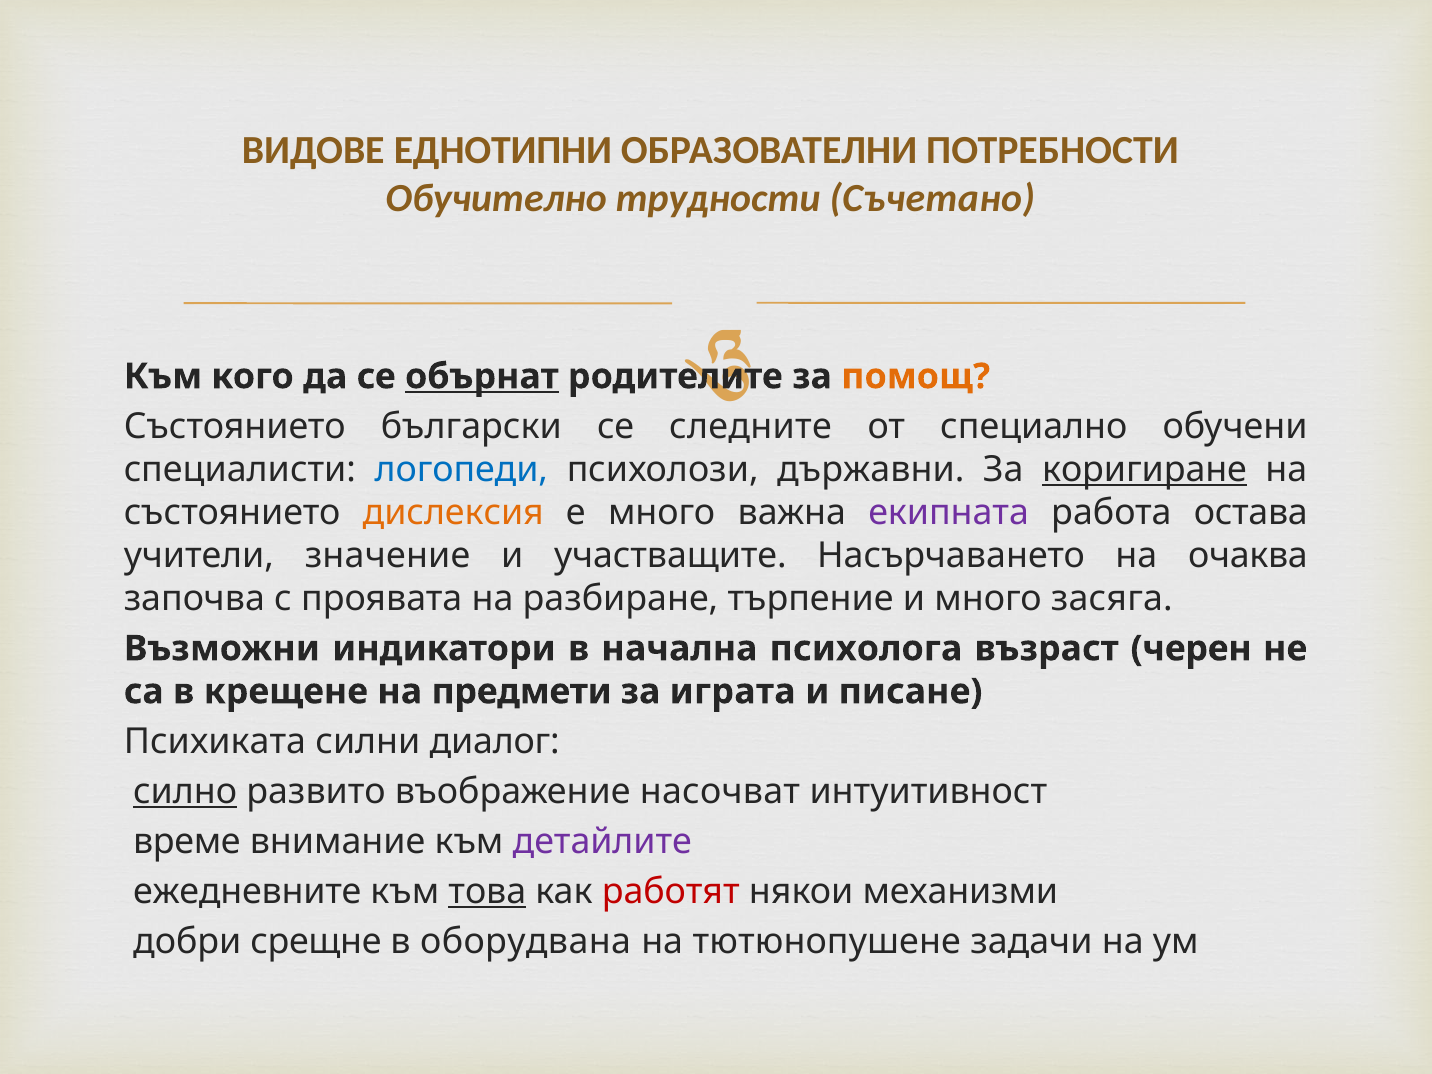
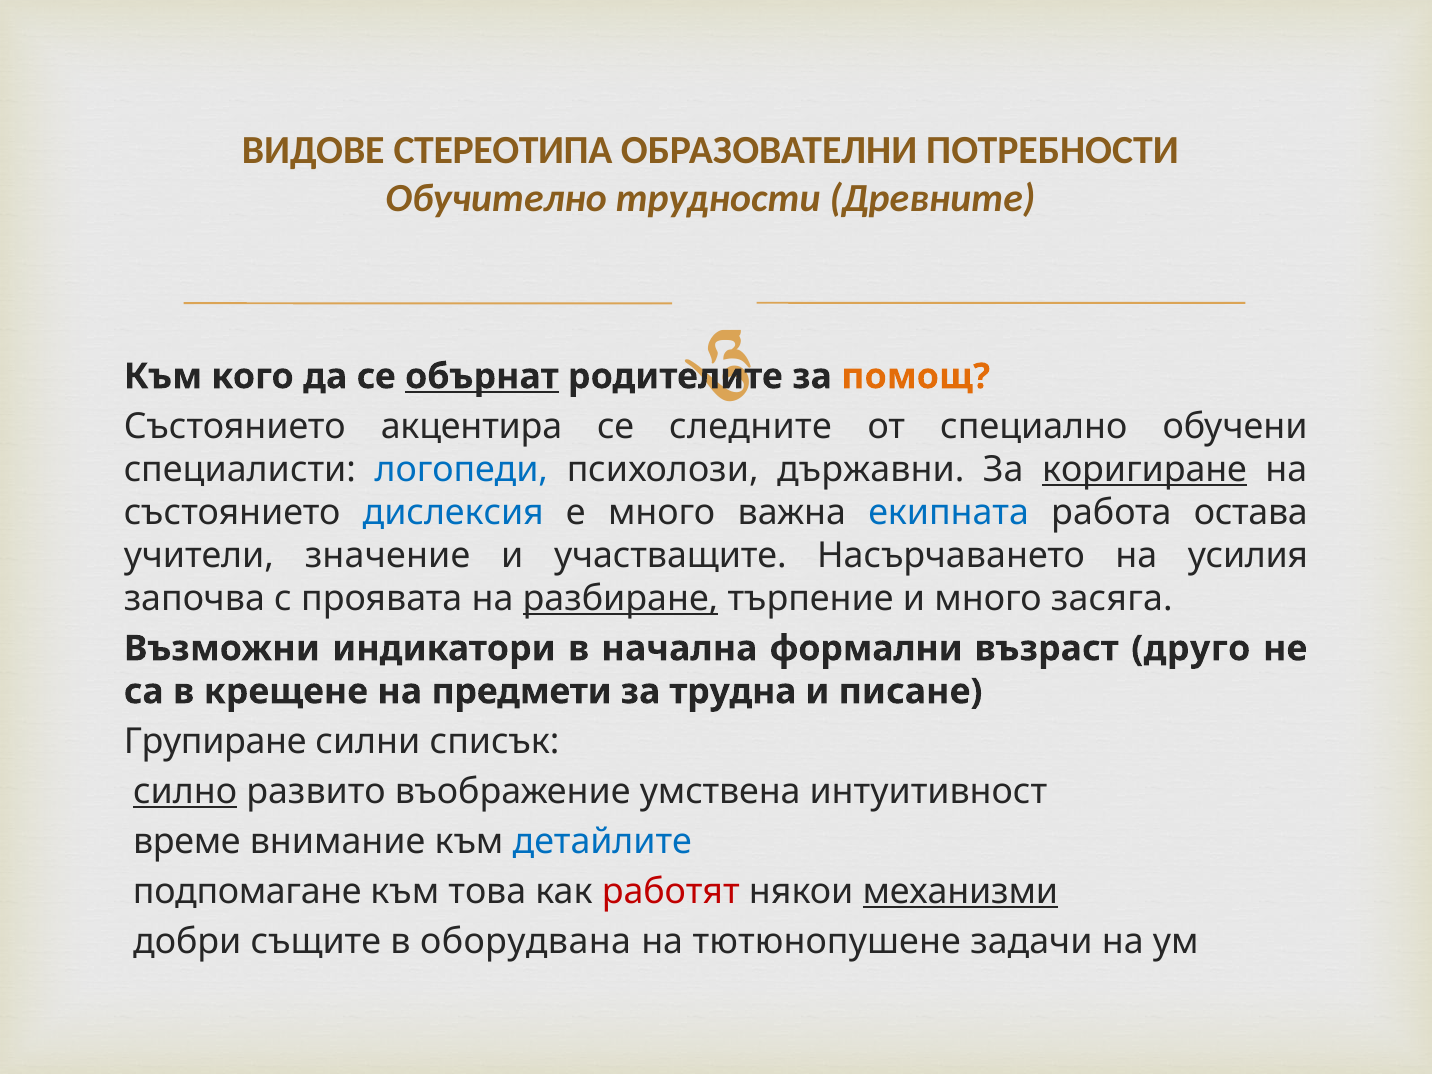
ЕДНОТИПНИ: ЕДНОТИПНИ -> СТЕРЕОТИПА
Съчетано: Съчетано -> Древните
български: български -> акцентира
дислексия colour: orange -> blue
екипната colour: purple -> blue
очаква: очаква -> усилия
разбиране underline: none -> present
психолога: психолога -> формални
черен: черен -> друго
играта: играта -> трудна
Психиката: Психиката -> Групиране
диалог: диалог -> списък
насочват: насочват -> умствена
детайлите colour: purple -> blue
ежедневните: ежедневните -> подпомагане
това underline: present -> none
механизми underline: none -> present
срещне: срещне -> същите
